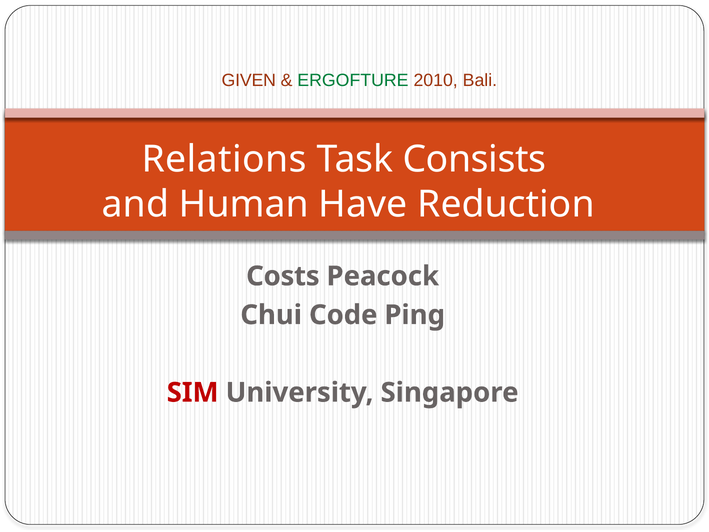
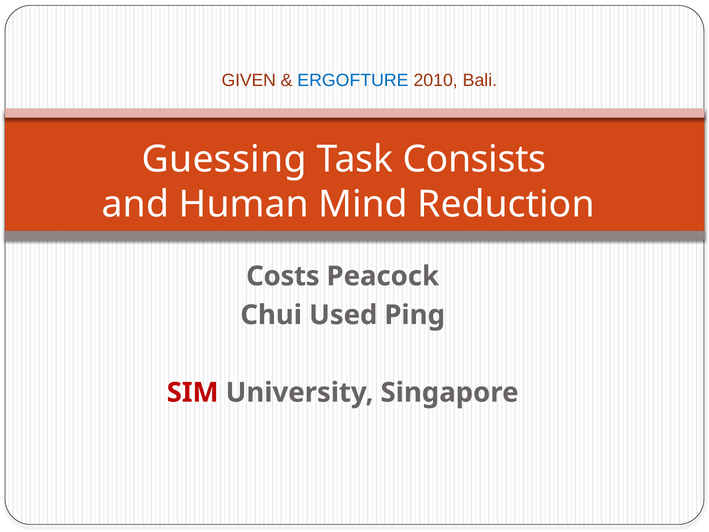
ERGOFTURE colour: green -> blue
Relations: Relations -> Guessing
Have: Have -> Mind
Code: Code -> Used
